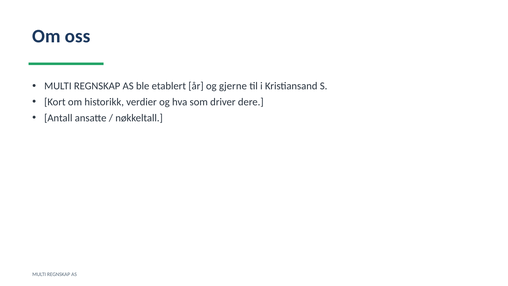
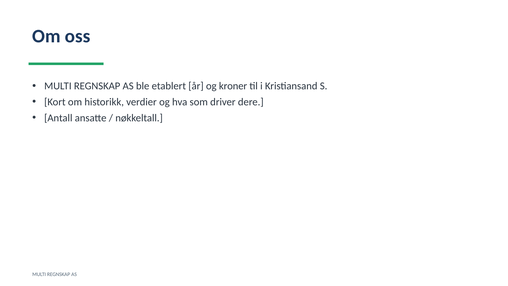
gjerne: gjerne -> kroner
